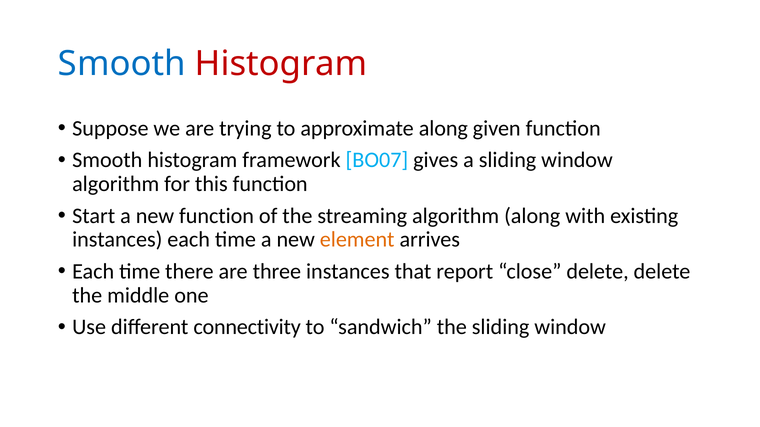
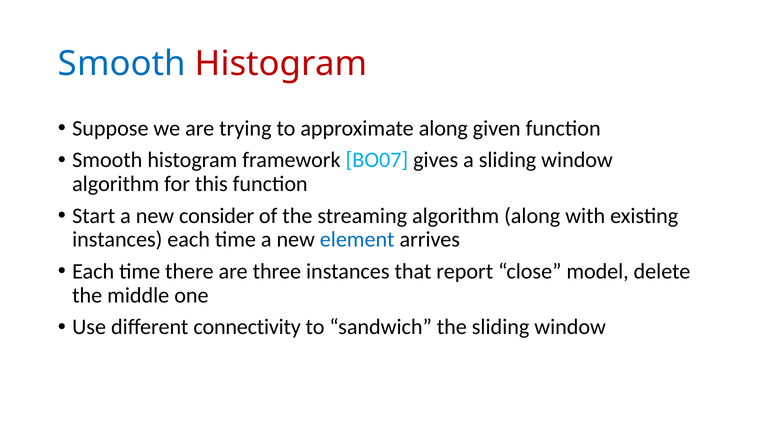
new function: function -> consider
element colour: orange -> blue
close delete: delete -> model
